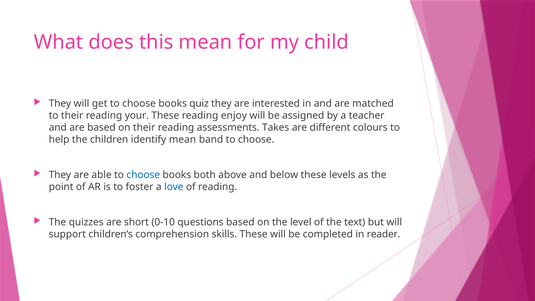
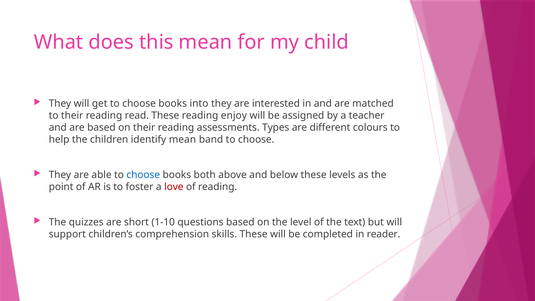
quiz: quiz -> into
your: your -> read
Takes: Takes -> Types
love colour: blue -> red
0-10: 0-10 -> 1-10
